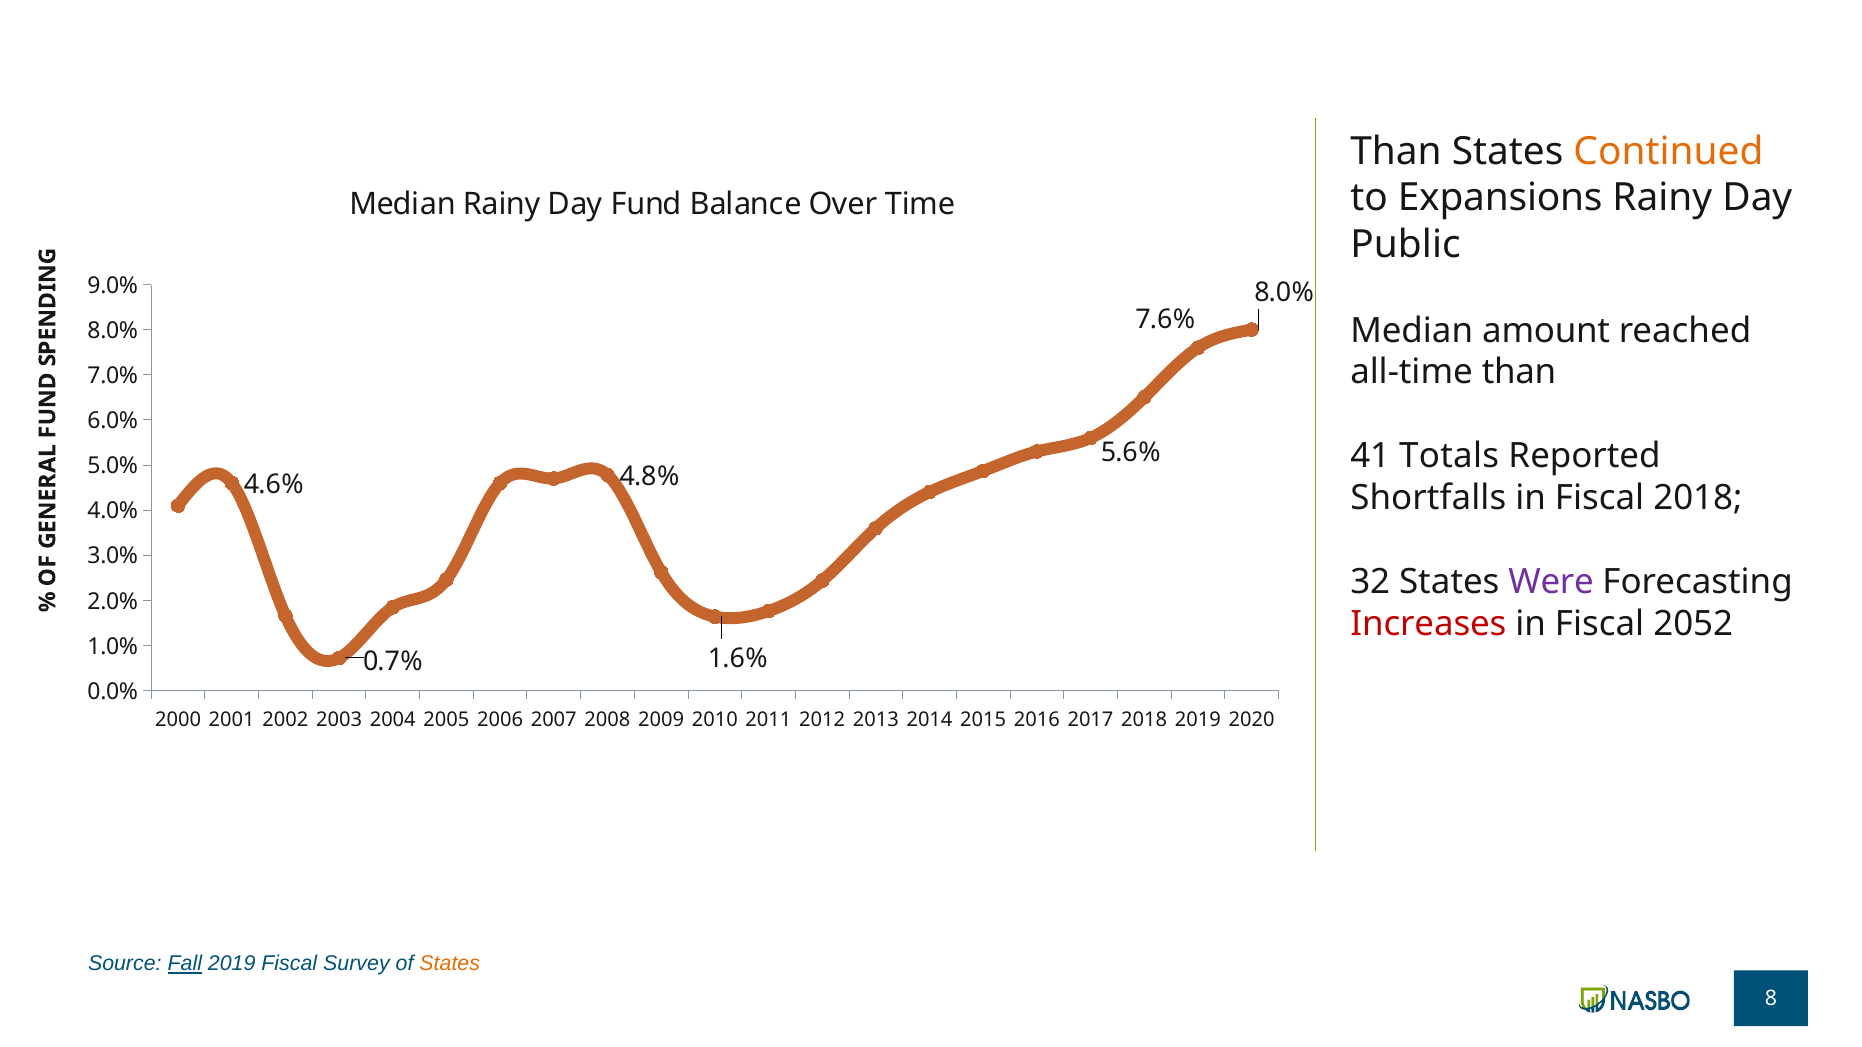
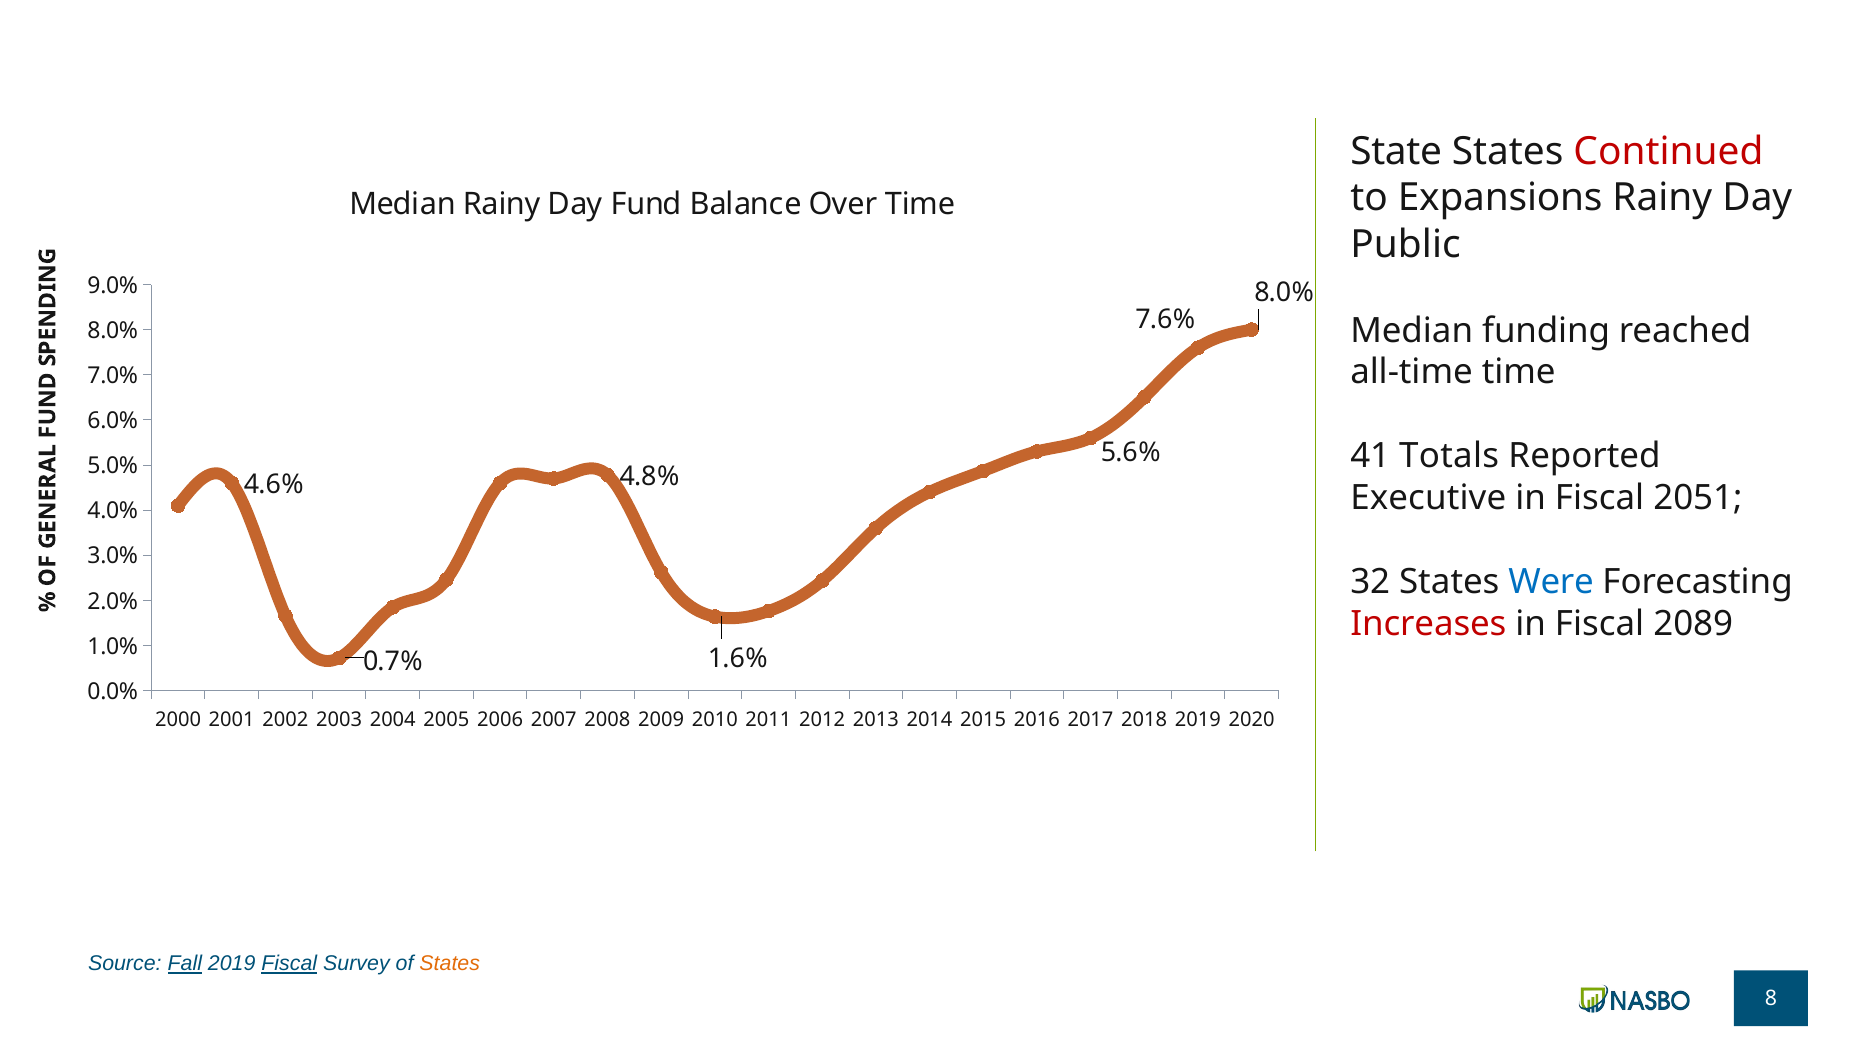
Than at (1396, 152): Than -> State
Continued colour: orange -> red
amount: amount -> funding
all-time than: than -> time
Shortfalls: Shortfalls -> Executive
Fiscal 2018: 2018 -> 2051
Were colour: purple -> blue
2052: 2052 -> 2089
Fiscal at (289, 964) underline: none -> present
